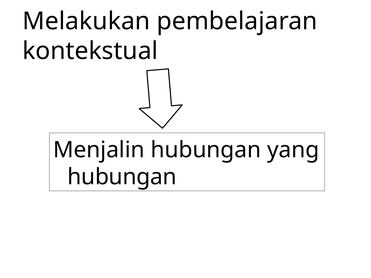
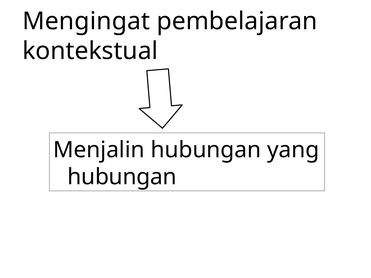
Melakukan: Melakukan -> Mengingat
